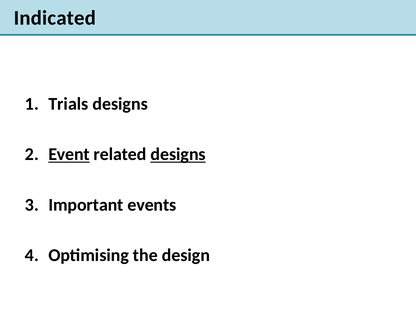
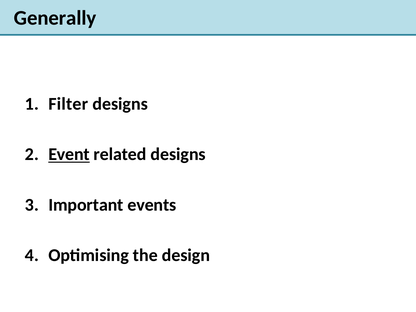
Indicated: Indicated -> Generally
Trials: Trials -> Filter
designs at (178, 154) underline: present -> none
